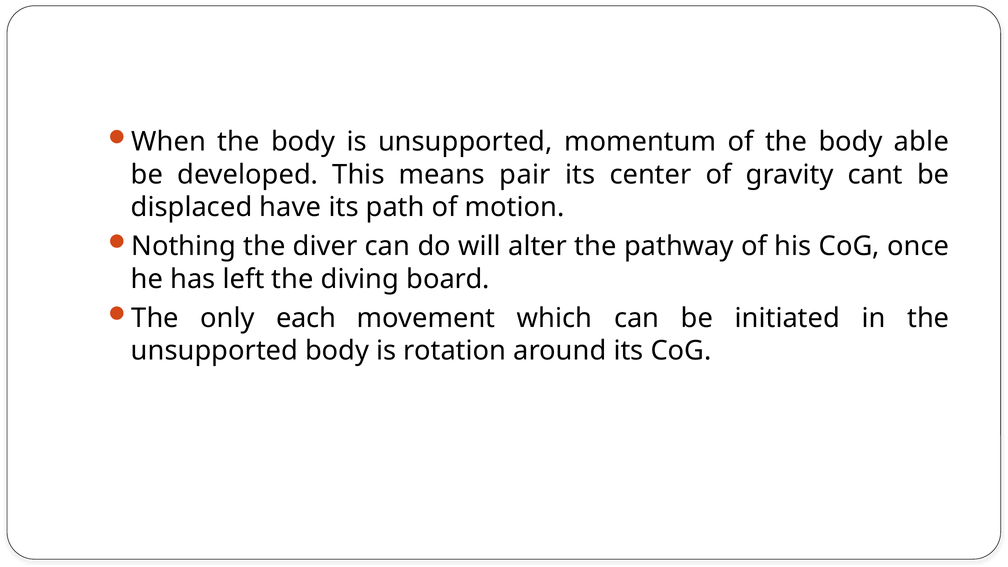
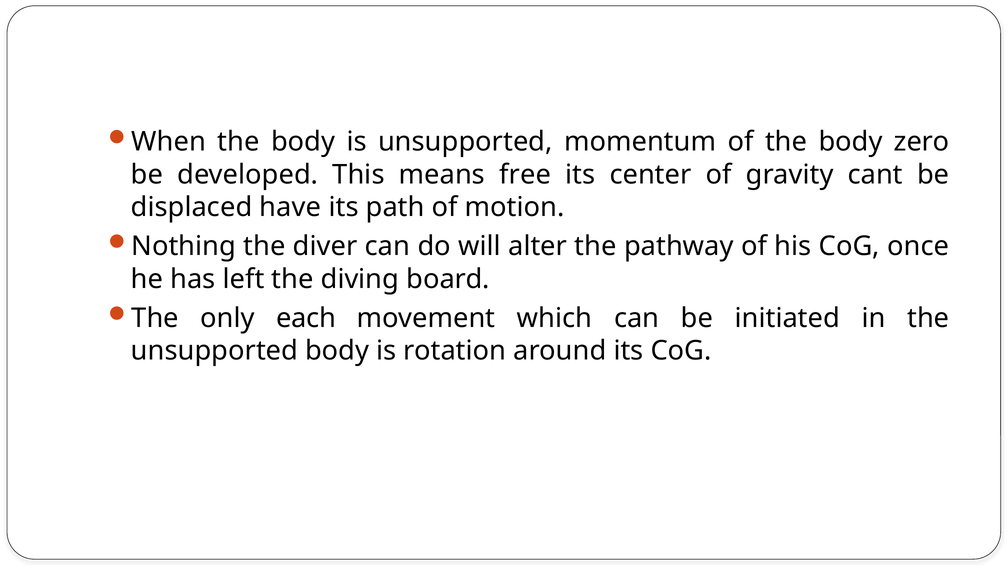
able: able -> zero
pair: pair -> free
